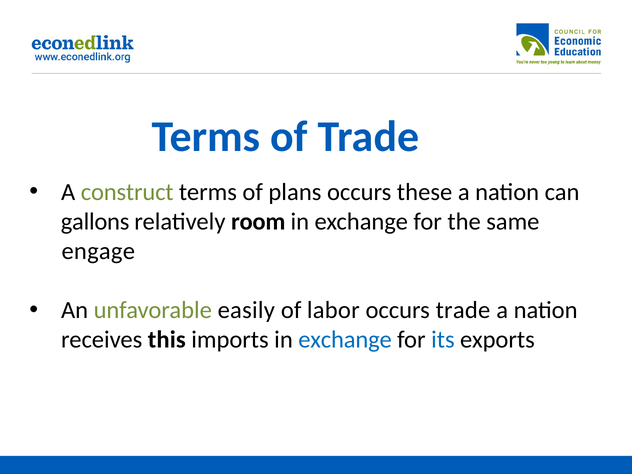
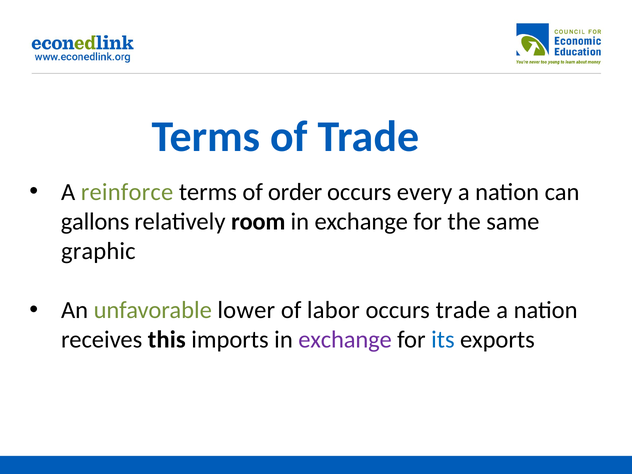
construct: construct -> reinforce
plans: plans -> order
these: these -> every
engage: engage -> graphic
easily: easily -> lower
exchange at (345, 340) colour: blue -> purple
